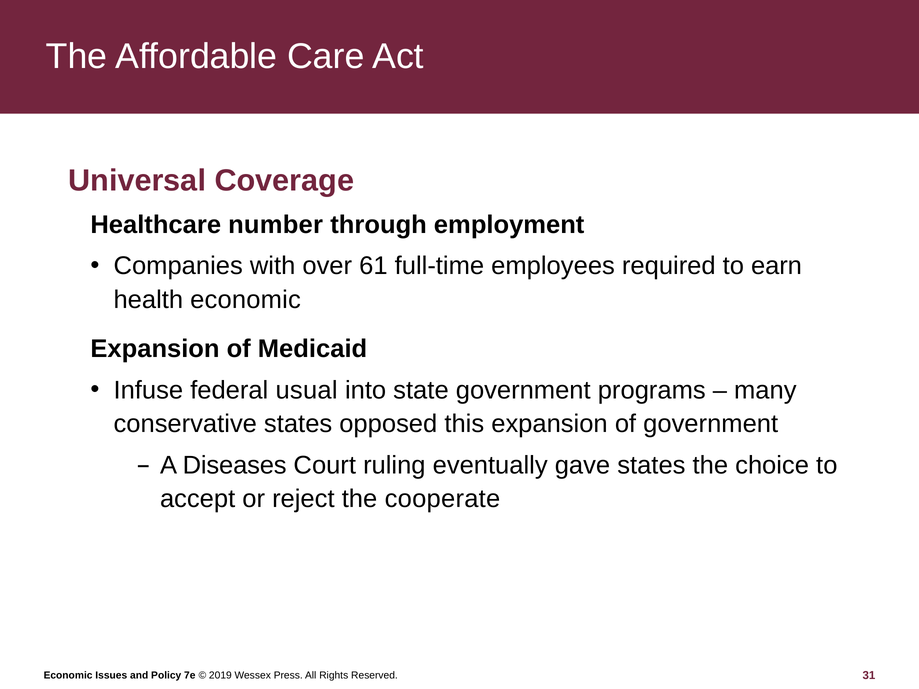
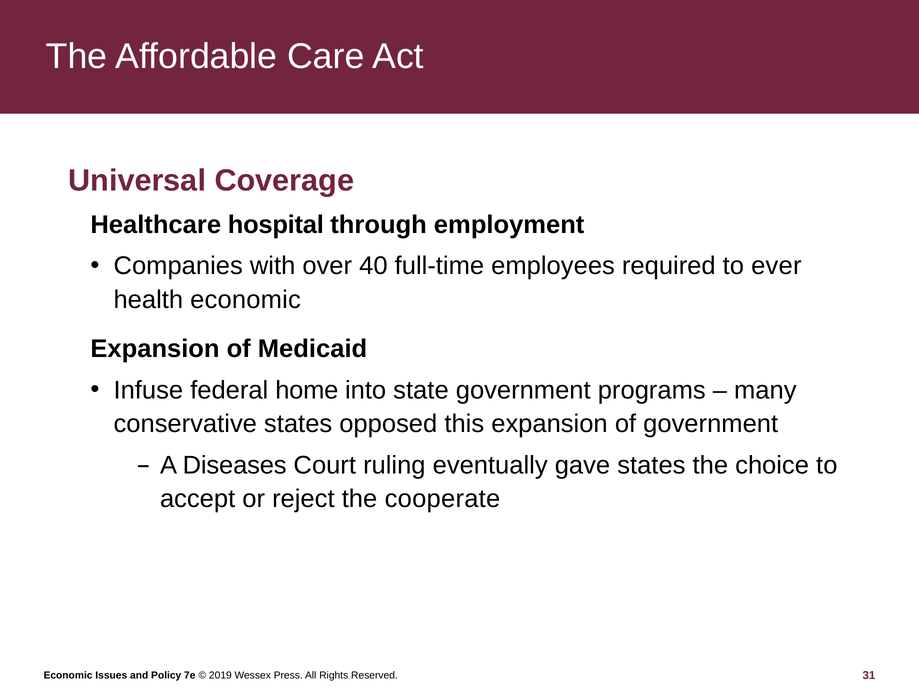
number: number -> hospital
61: 61 -> 40
earn: earn -> ever
usual: usual -> home
